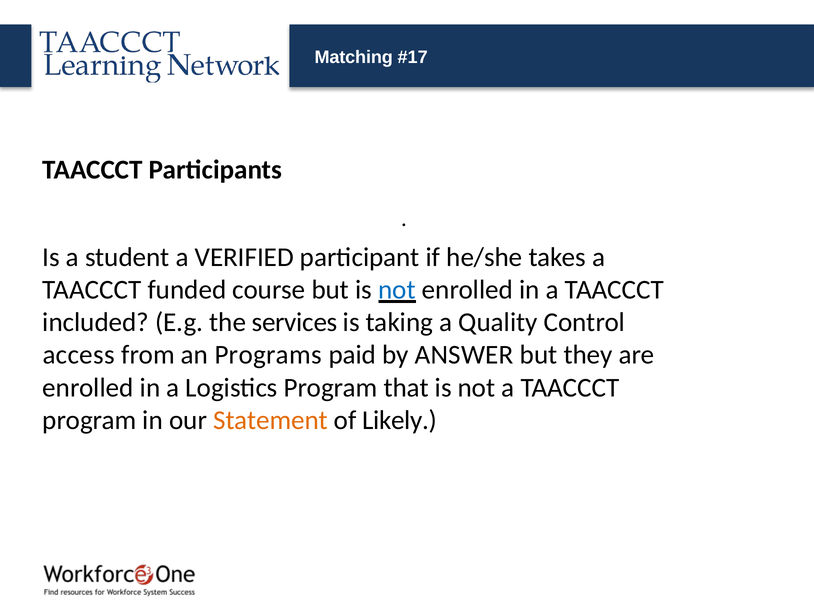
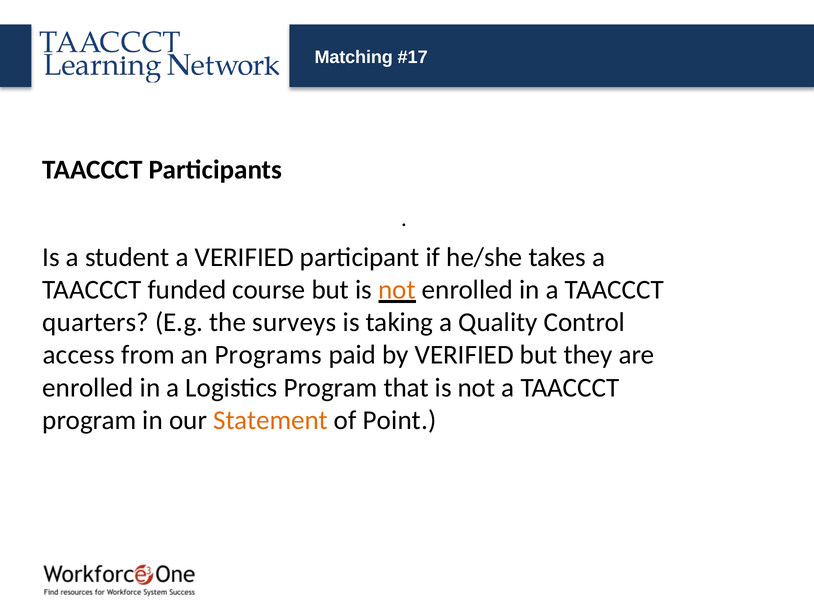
not at (397, 290) colour: blue -> orange
included: included -> quarters
services: services -> surveys
by ANSWER: ANSWER -> VERIFIED
Likely: Likely -> Point
